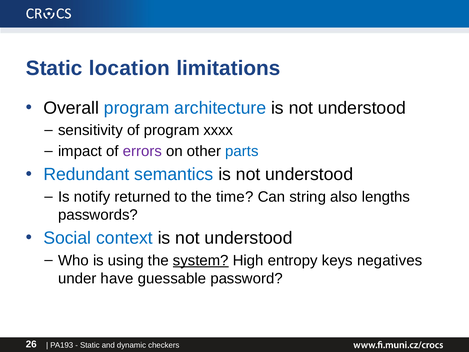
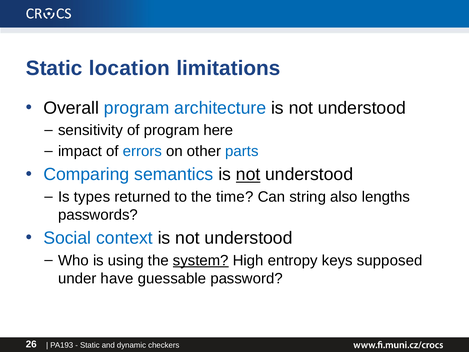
xxxx: xxxx -> here
errors colour: purple -> blue
Redundant: Redundant -> Comparing
not at (248, 174) underline: none -> present
notify: notify -> types
negatives: negatives -> supposed
